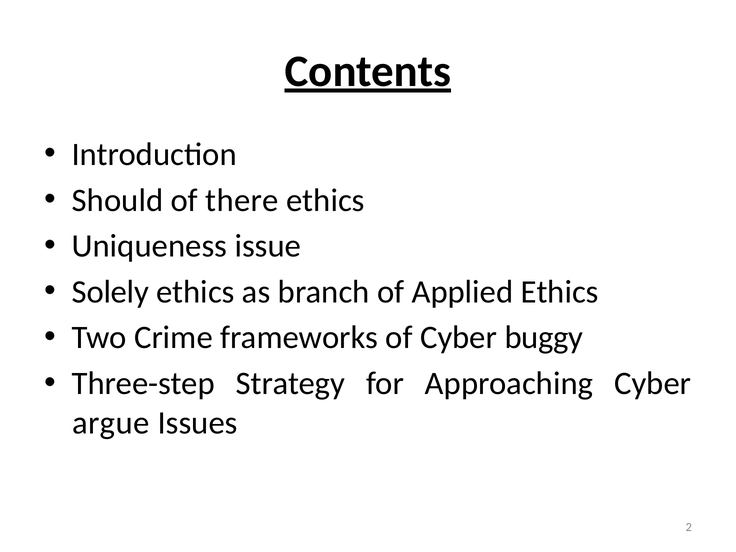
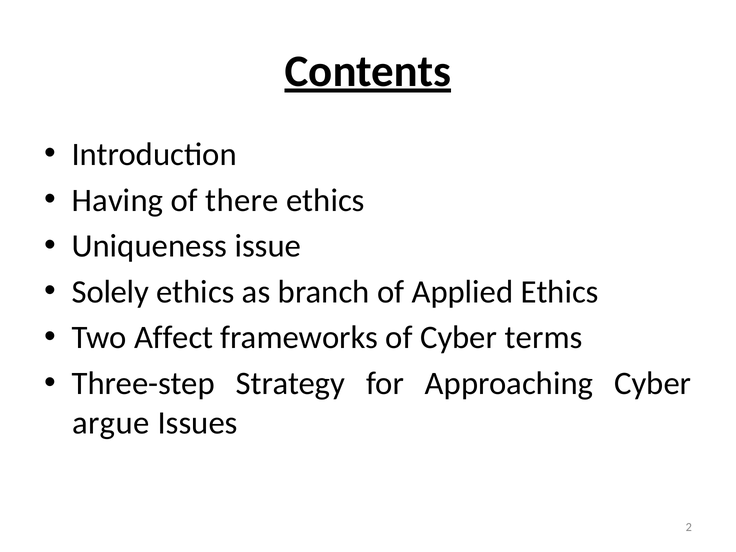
Should: Should -> Having
Crime: Crime -> Affect
buggy: buggy -> terms
